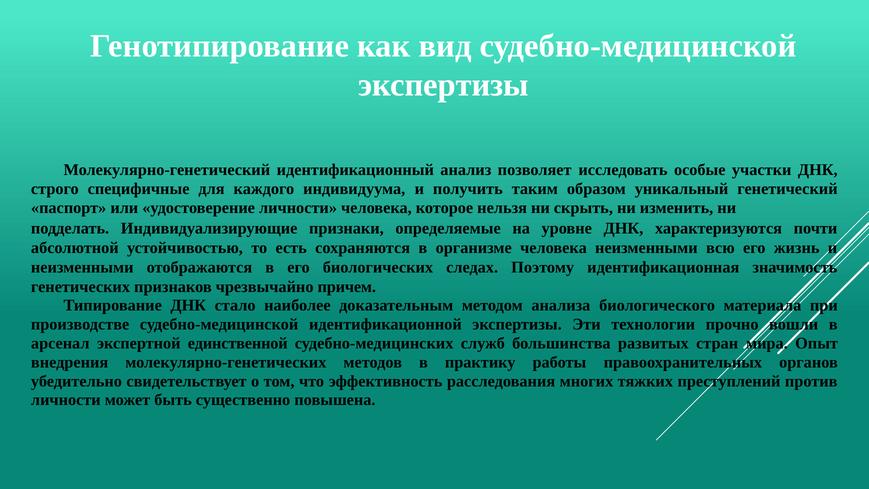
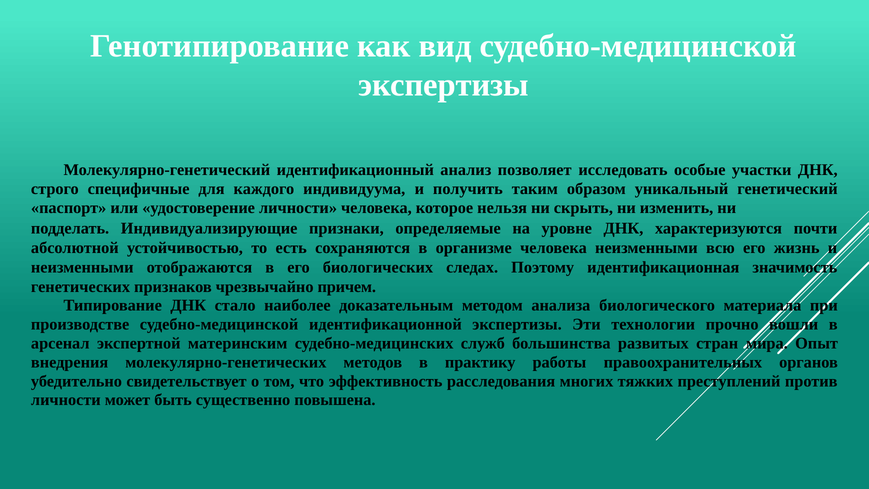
единственной: единственной -> материнским
